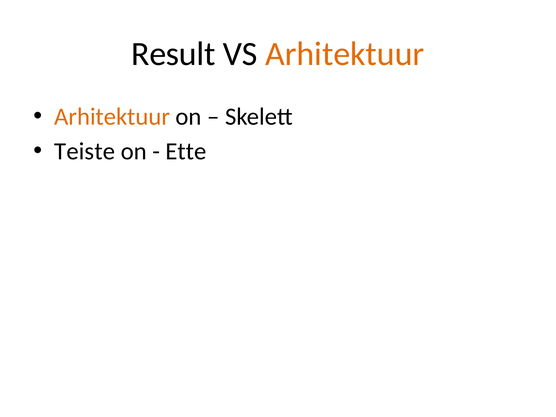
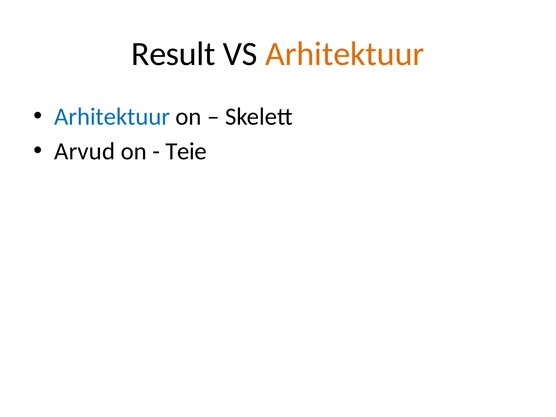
Arhitektuur at (112, 117) colour: orange -> blue
Teiste: Teiste -> Arvud
Ette: Ette -> Teie
